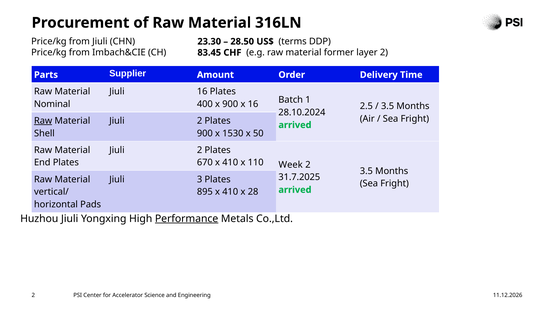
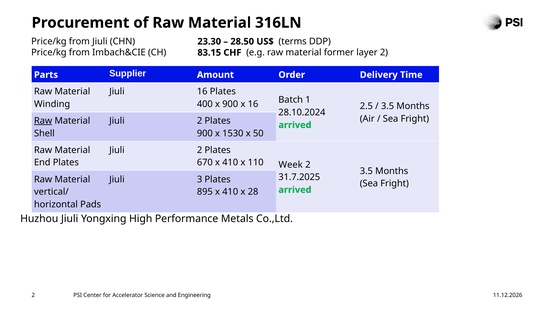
83.45: 83.45 -> 83.15
Nominal: Nominal -> Winding
Performance underline: present -> none
